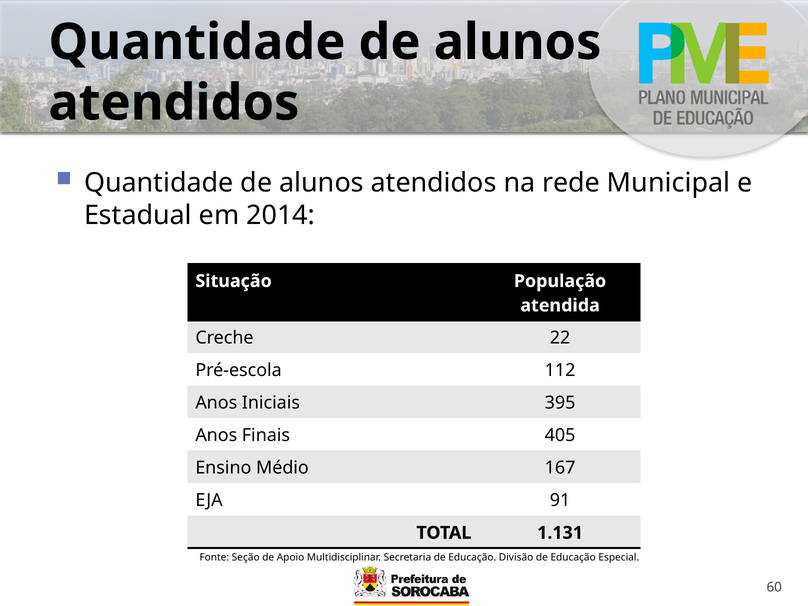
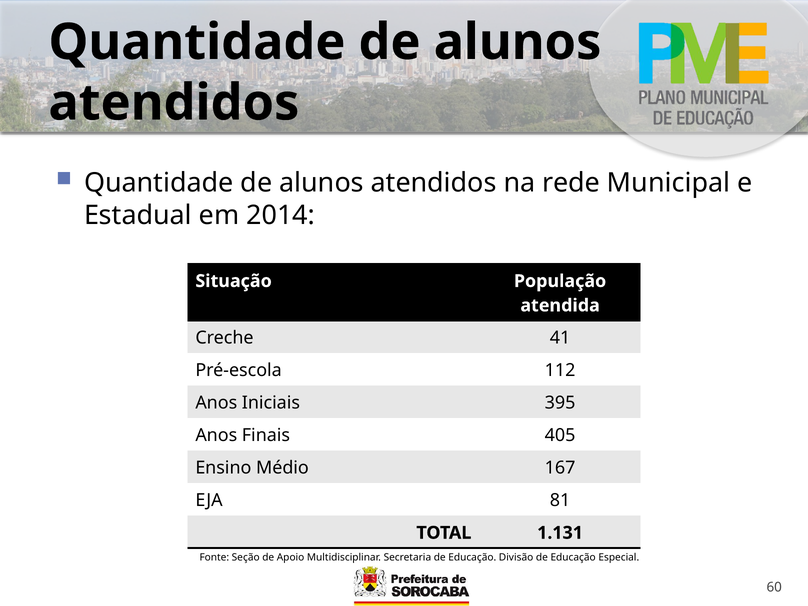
22: 22 -> 41
91: 91 -> 81
